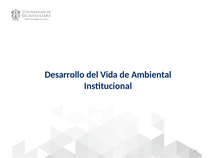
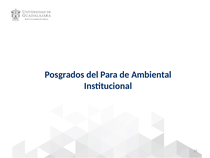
Desarrollo: Desarrollo -> Posgrados
Vida: Vida -> Para
